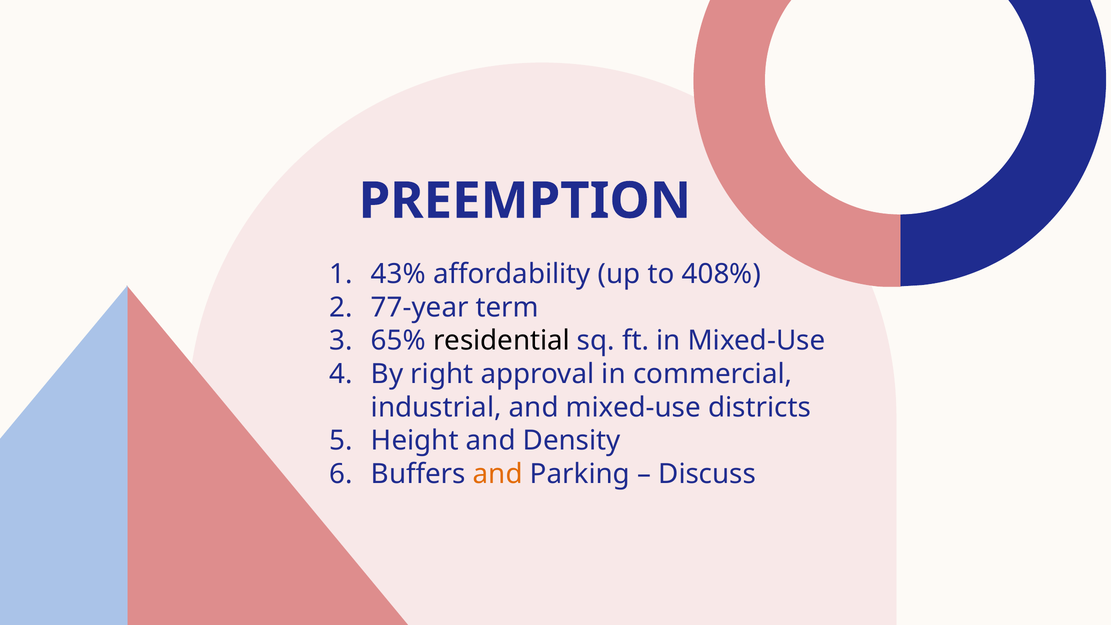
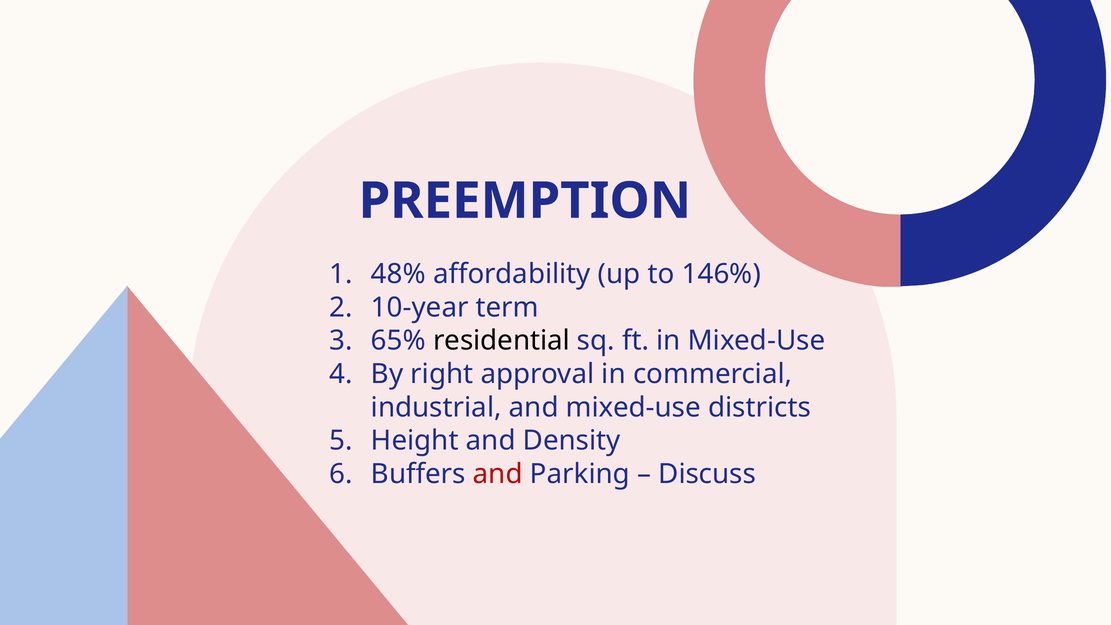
43%: 43% -> 48%
408%: 408% -> 146%
77-year: 77-year -> 10-year
and at (498, 474) colour: orange -> red
